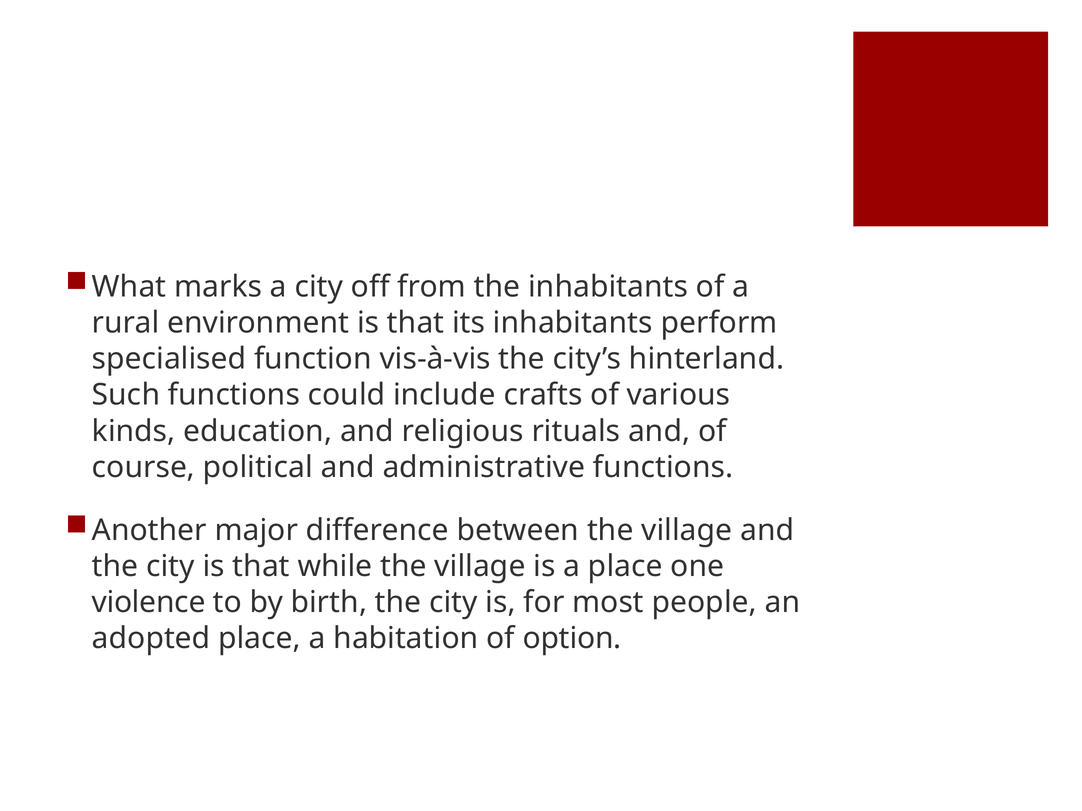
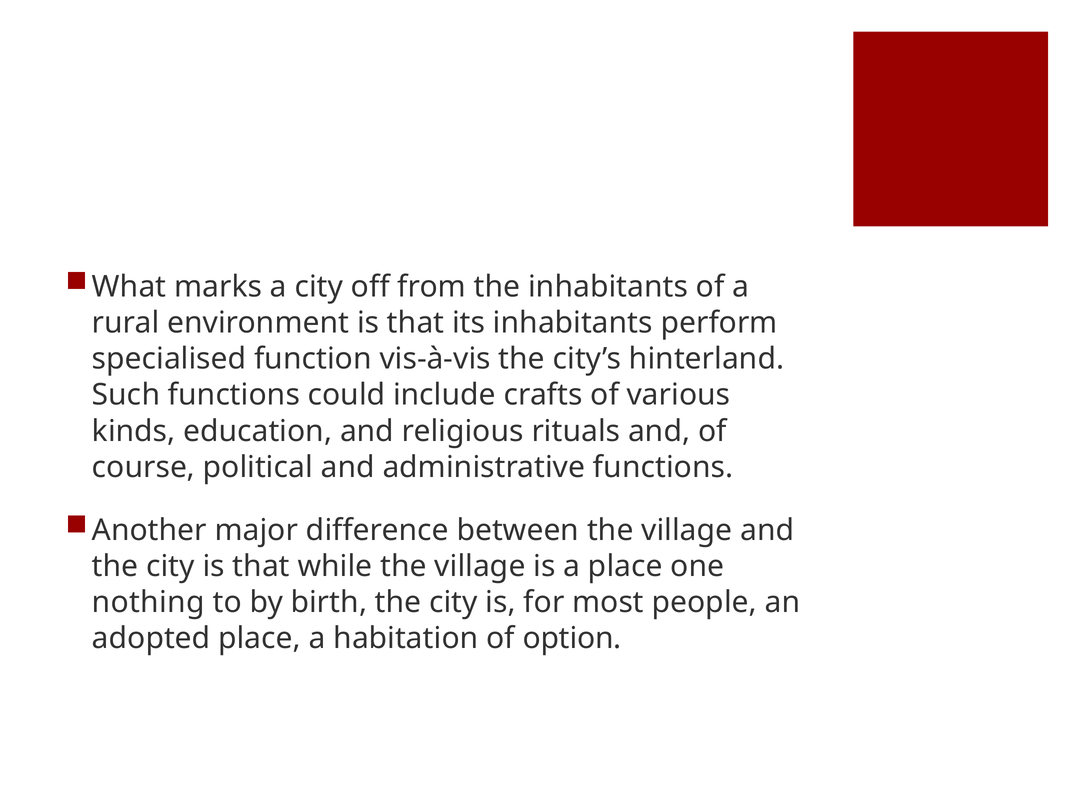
violence: violence -> nothing
